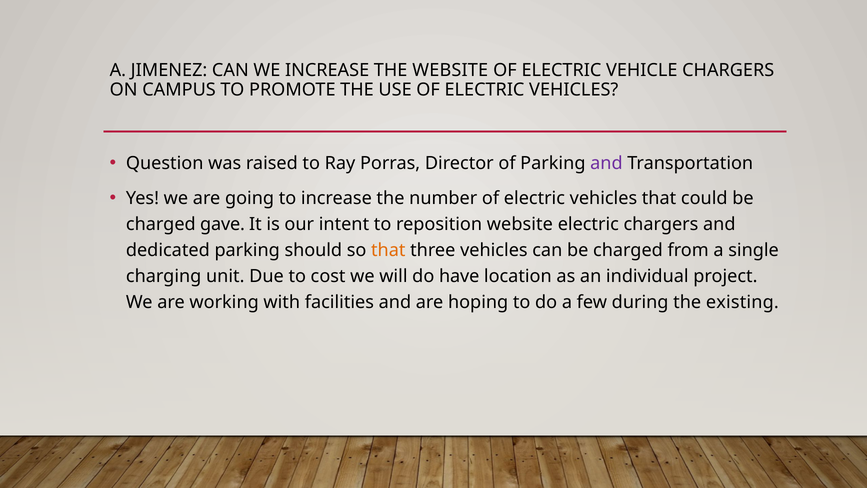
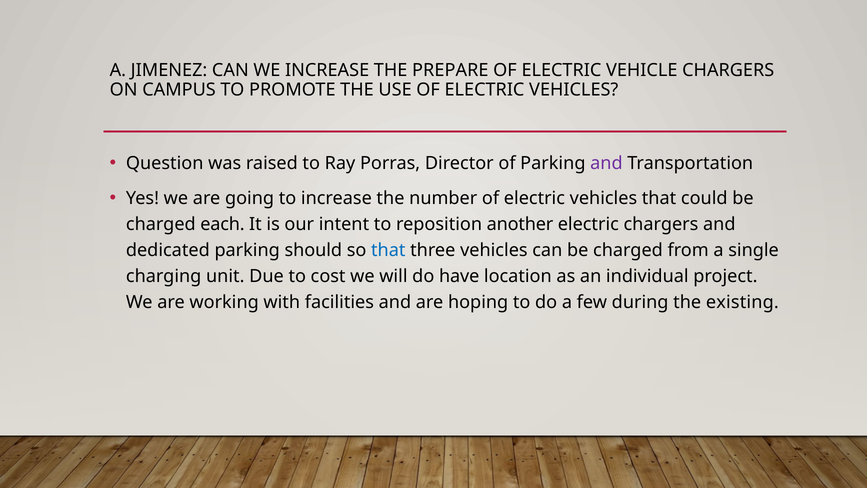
THE WEBSITE: WEBSITE -> PREPARE
gave: gave -> each
reposition website: website -> another
that at (388, 250) colour: orange -> blue
